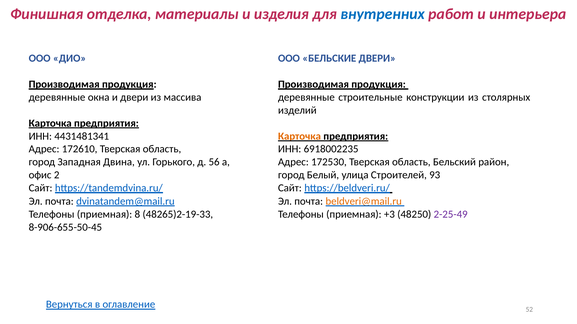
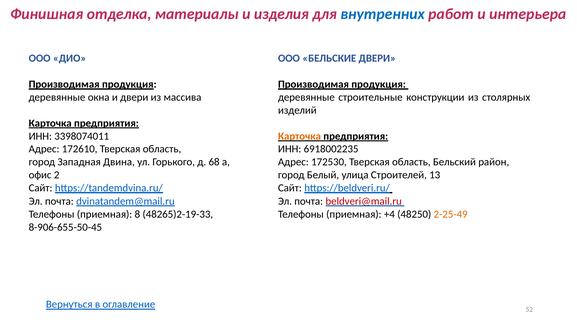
4431481341: 4431481341 -> 3398074011
56: 56 -> 68
93: 93 -> 13
beldveri@mail.ru colour: orange -> red
+3: +3 -> +4
2-25-49 colour: purple -> orange
